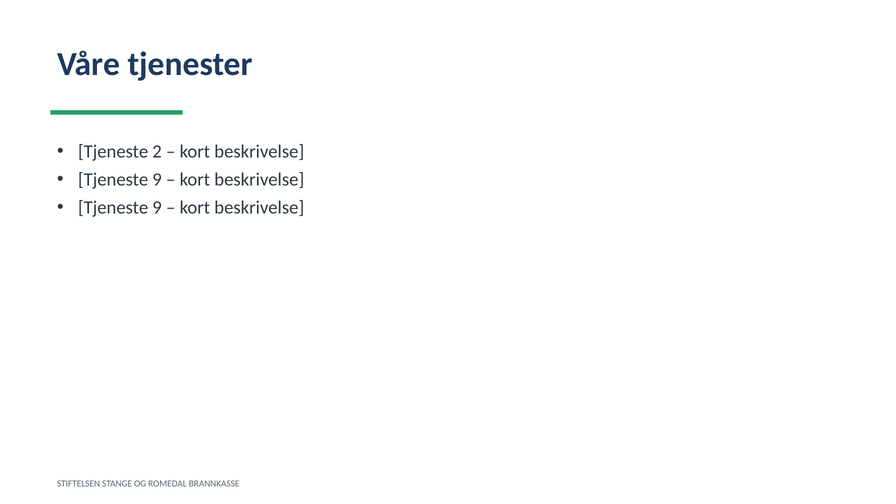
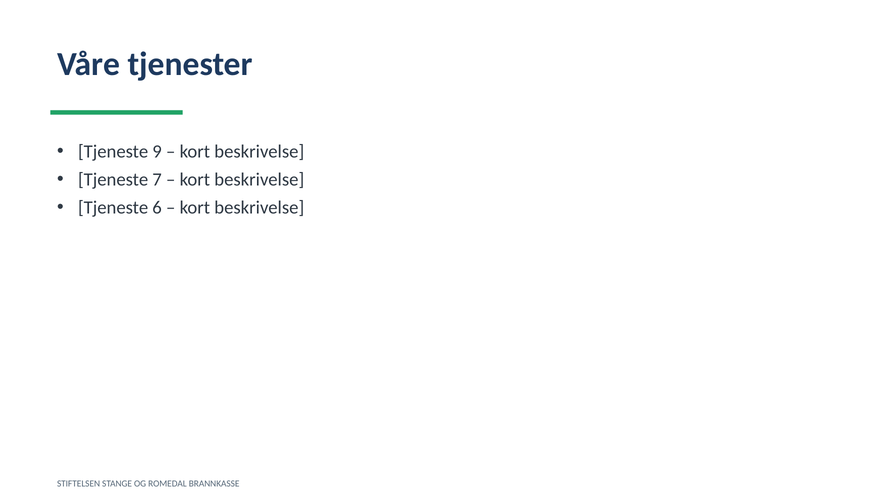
2: 2 -> 9
9 at (157, 180): 9 -> 7
9 at (157, 208): 9 -> 6
